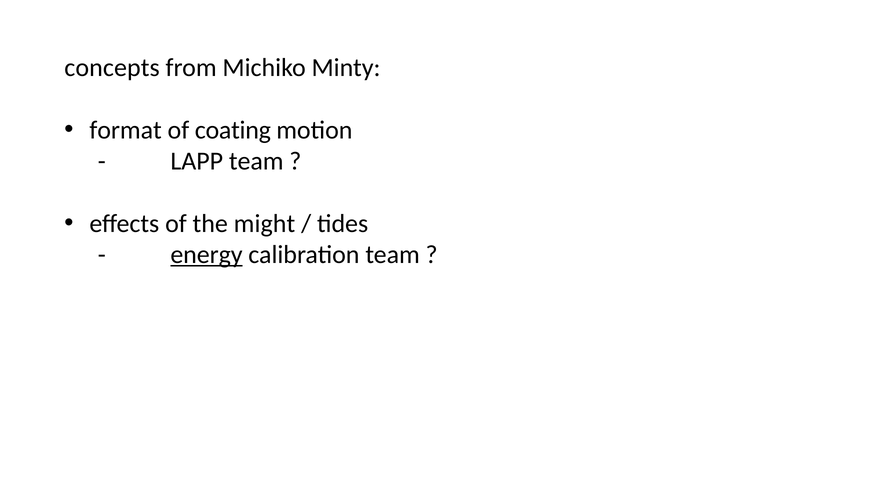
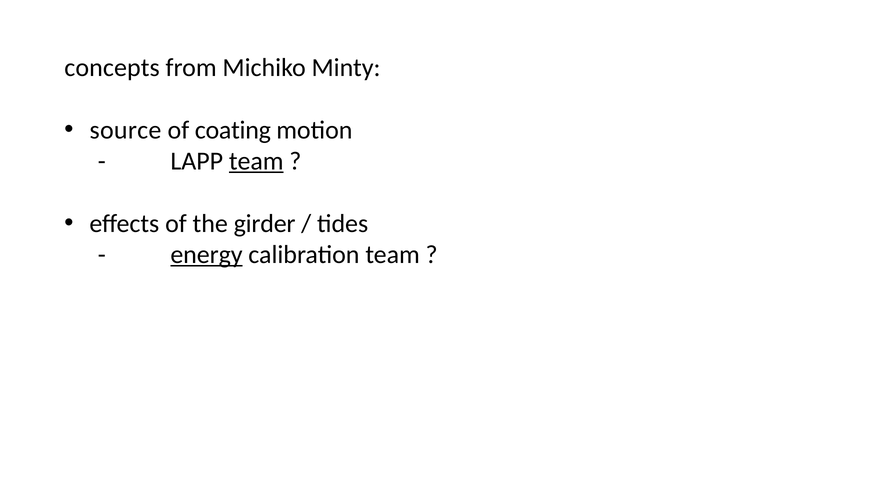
format: format -> source
team at (256, 161) underline: none -> present
might: might -> girder
